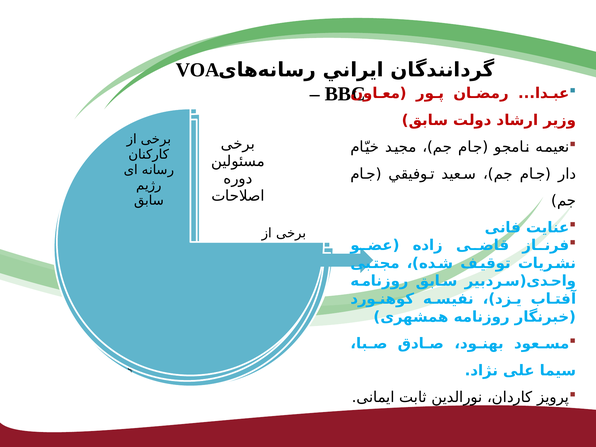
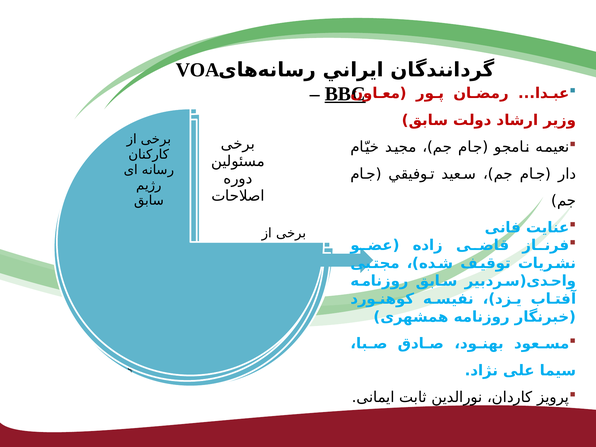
BBC underline: none -> present
